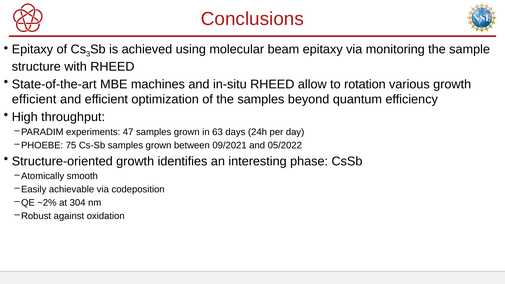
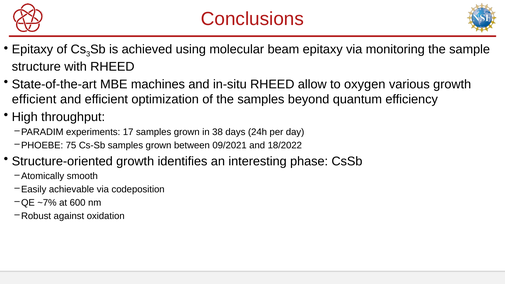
rotation: rotation -> oxygen
47: 47 -> 17
63: 63 -> 38
05/2022: 05/2022 -> 18/2022
~2%: ~2% -> ~7%
304: 304 -> 600
